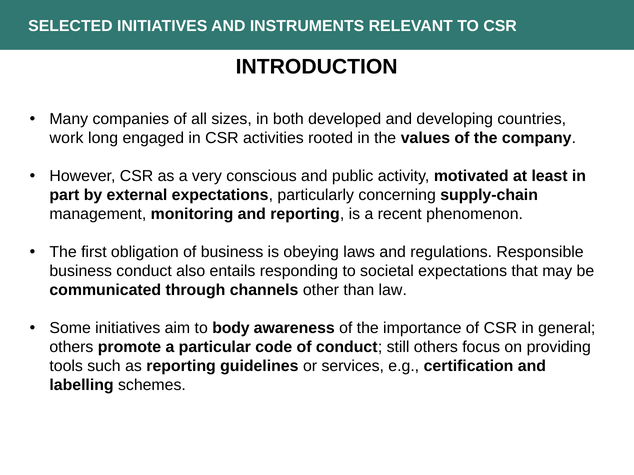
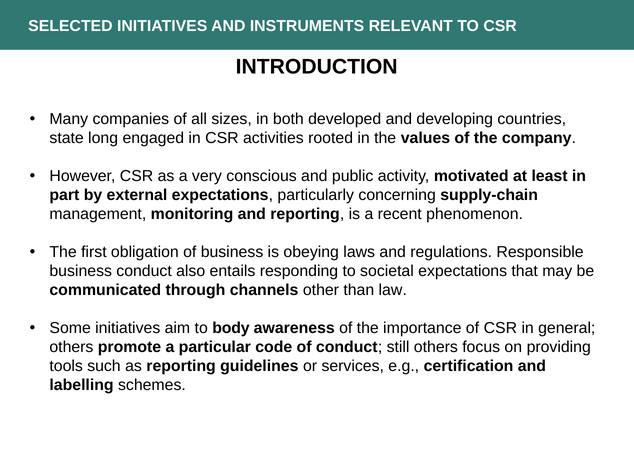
work: work -> state
